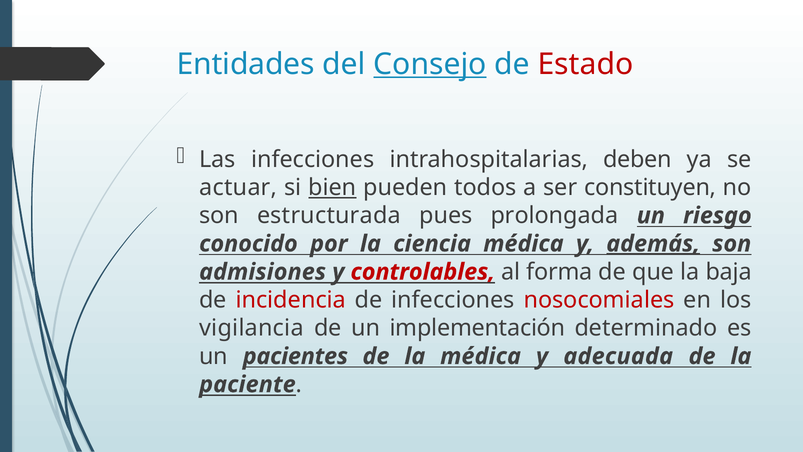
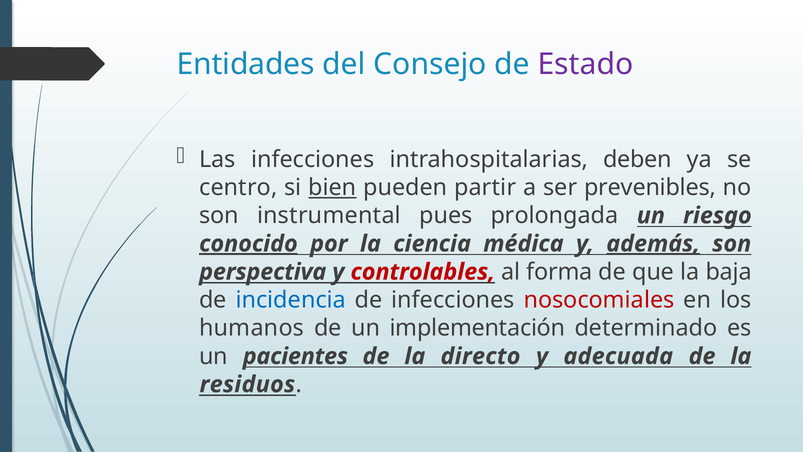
Consejo underline: present -> none
Estado colour: red -> purple
actuar: actuar -> centro
todos: todos -> partir
constituyen: constituyen -> prevenibles
estructurada: estructurada -> instrumental
conocido underline: none -> present
admisiones: admisiones -> perspectiva
incidencia colour: red -> blue
vigilancia: vigilancia -> humanos
la médica: médica -> directo
paciente: paciente -> residuos
